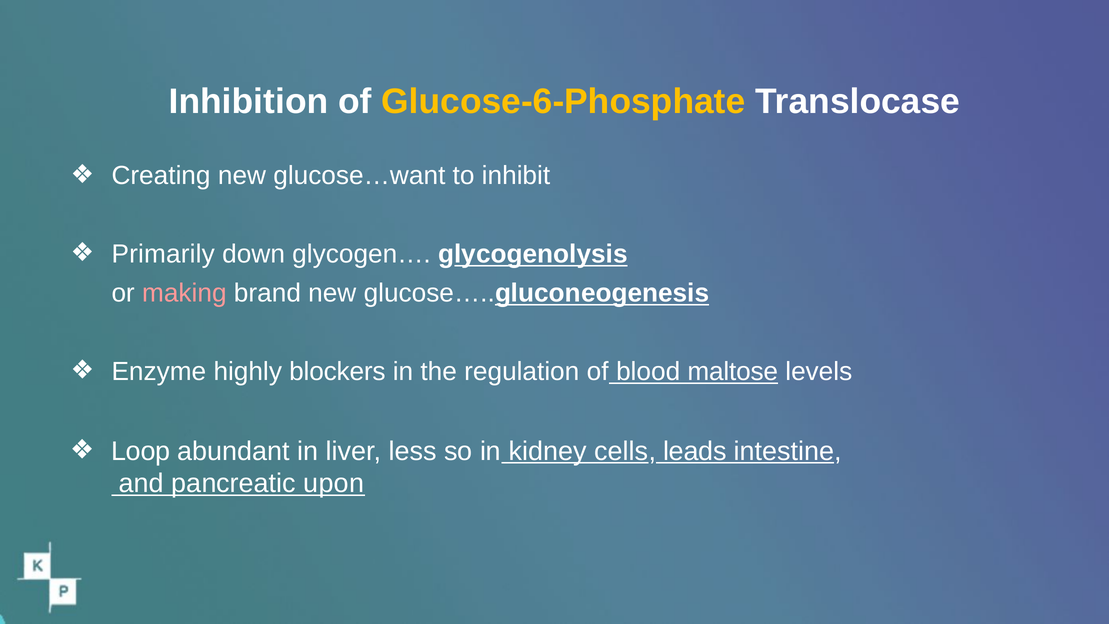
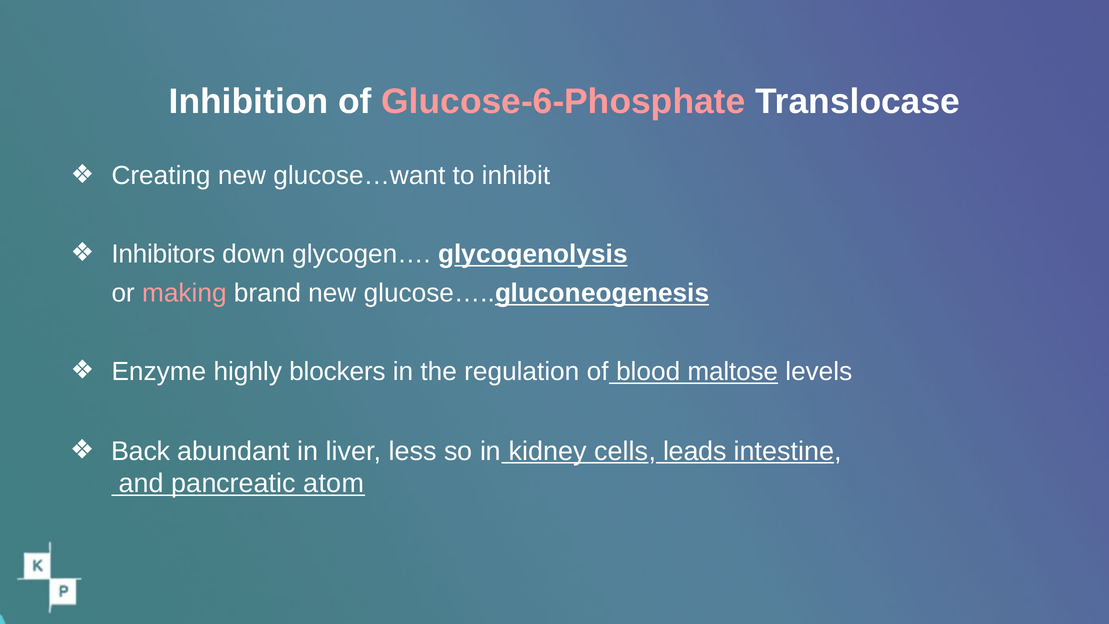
Glucose-6-Phosphate colour: yellow -> pink
Primarily: Primarily -> Inhibitors
Loop: Loop -> Back
upon: upon -> atom
